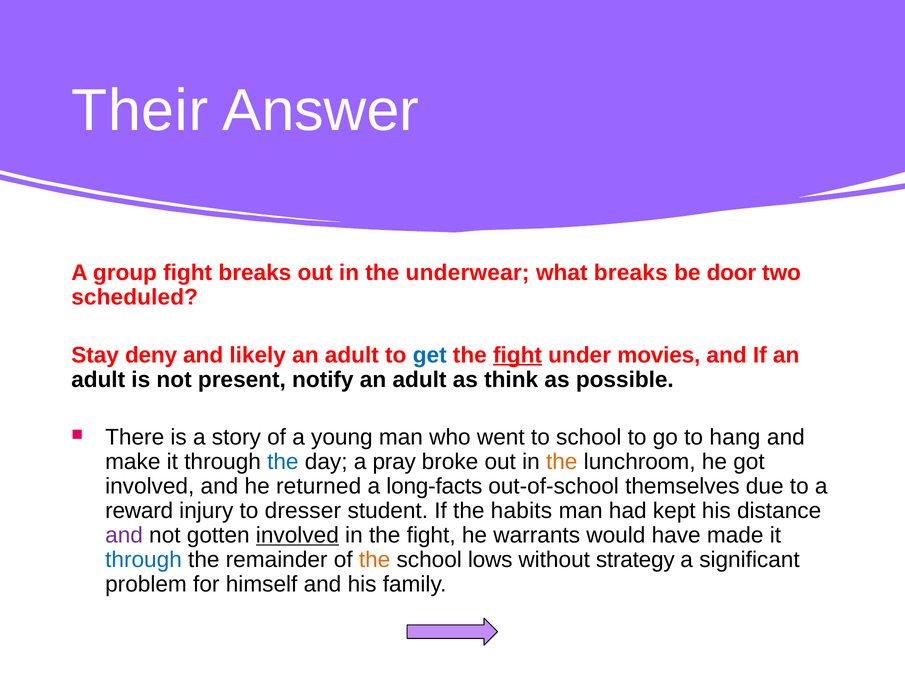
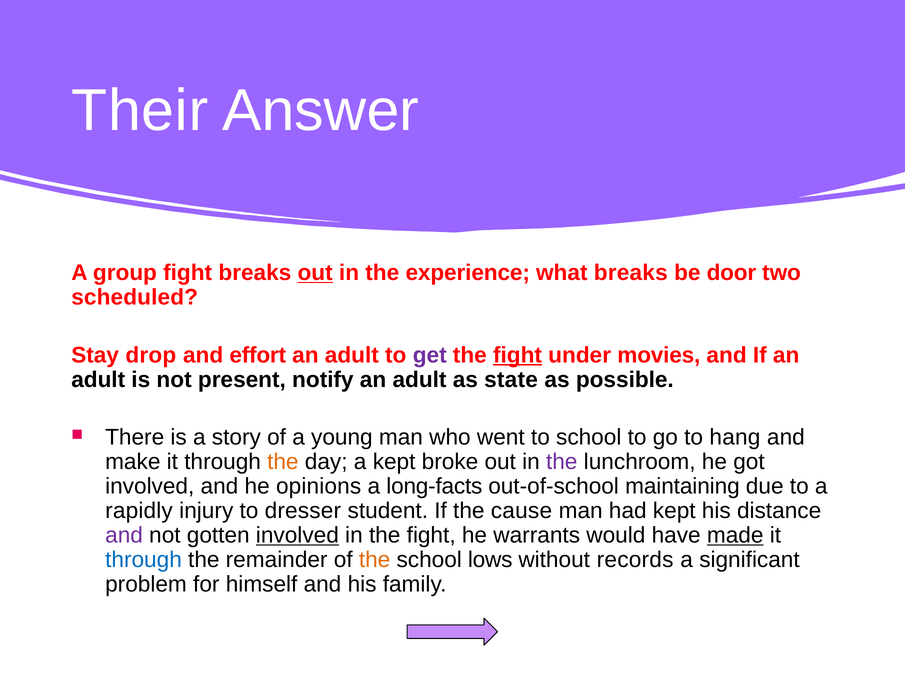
out at (315, 273) underline: none -> present
underwear: underwear -> experience
deny: deny -> drop
likely: likely -> effort
get colour: blue -> purple
think: think -> state
the at (283, 462) colour: blue -> orange
a pray: pray -> kept
the at (562, 462) colour: orange -> purple
returned: returned -> opinions
themselves: themselves -> maintaining
reward: reward -> rapidly
habits: habits -> cause
made underline: none -> present
strategy: strategy -> records
